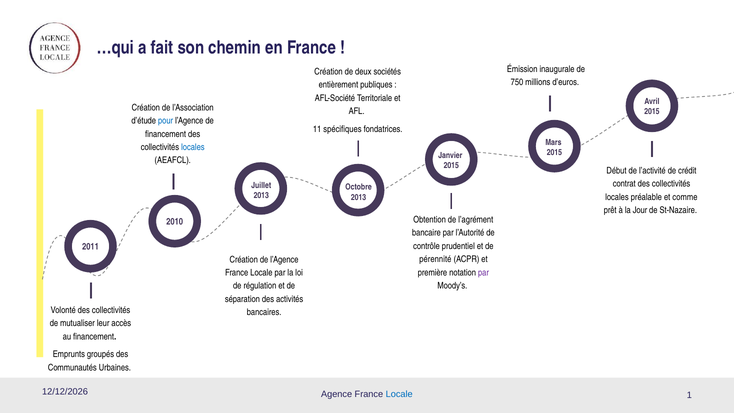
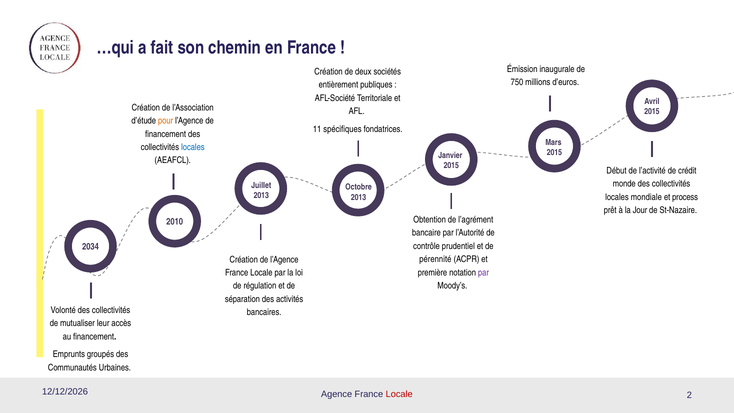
pour colour: blue -> orange
contrat: contrat -> monde
préalable: préalable -> mondiale
comme: comme -> process
2011: 2011 -> 2034
1: 1 -> 2
Locale at (399, 394) colour: blue -> red
